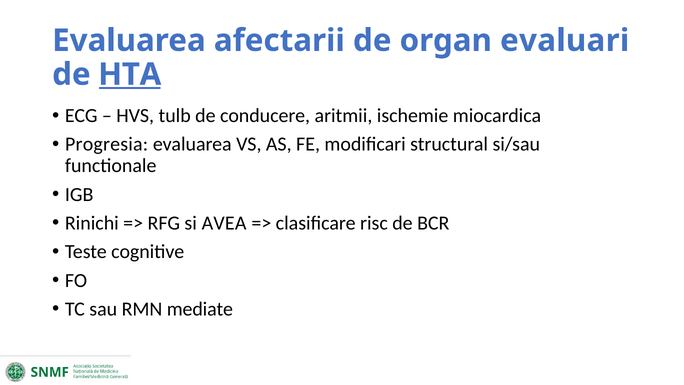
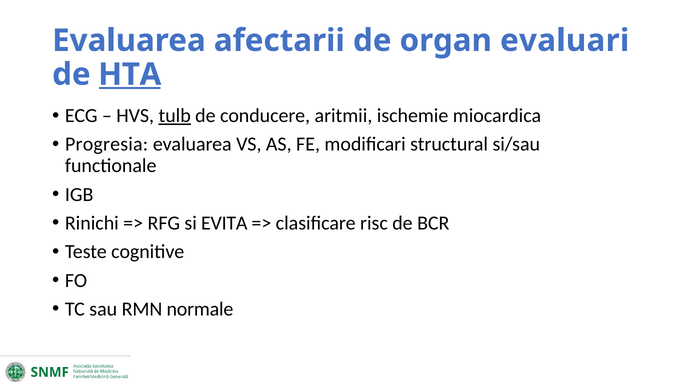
tulb underline: none -> present
AVEA: AVEA -> EVITA
mediate: mediate -> normale
